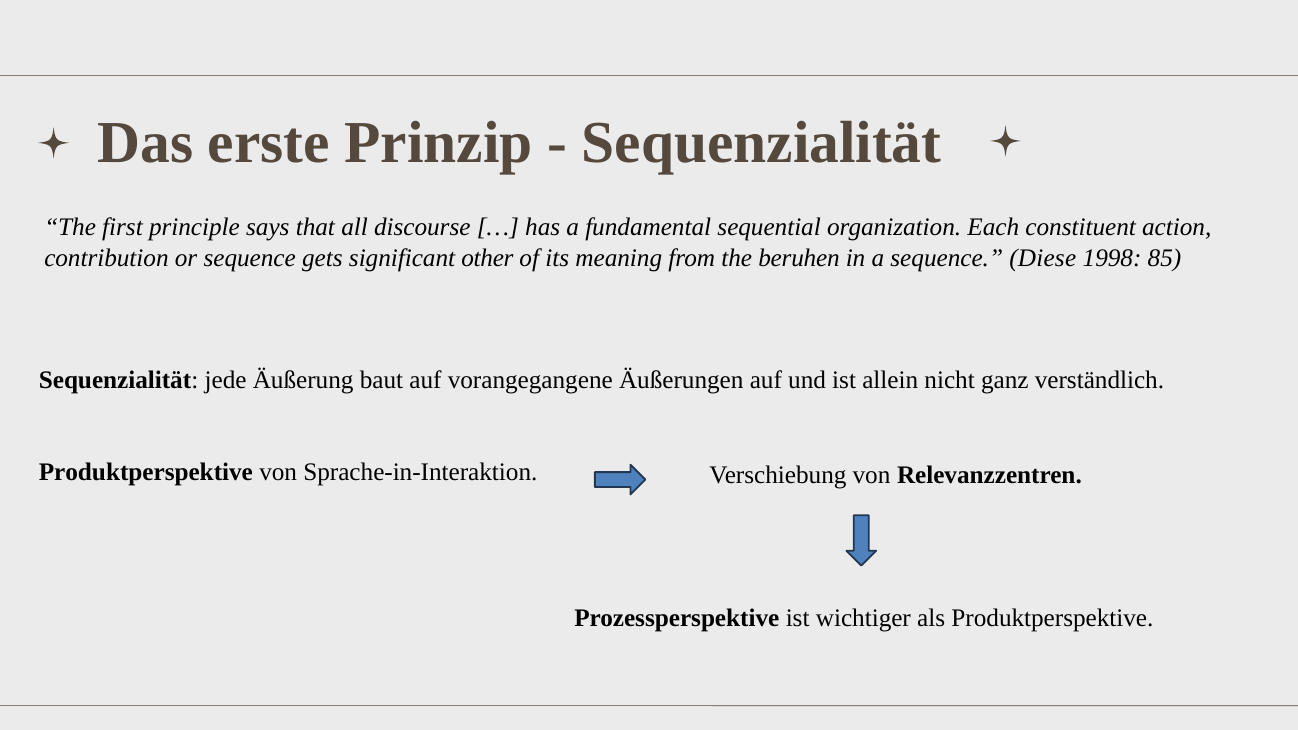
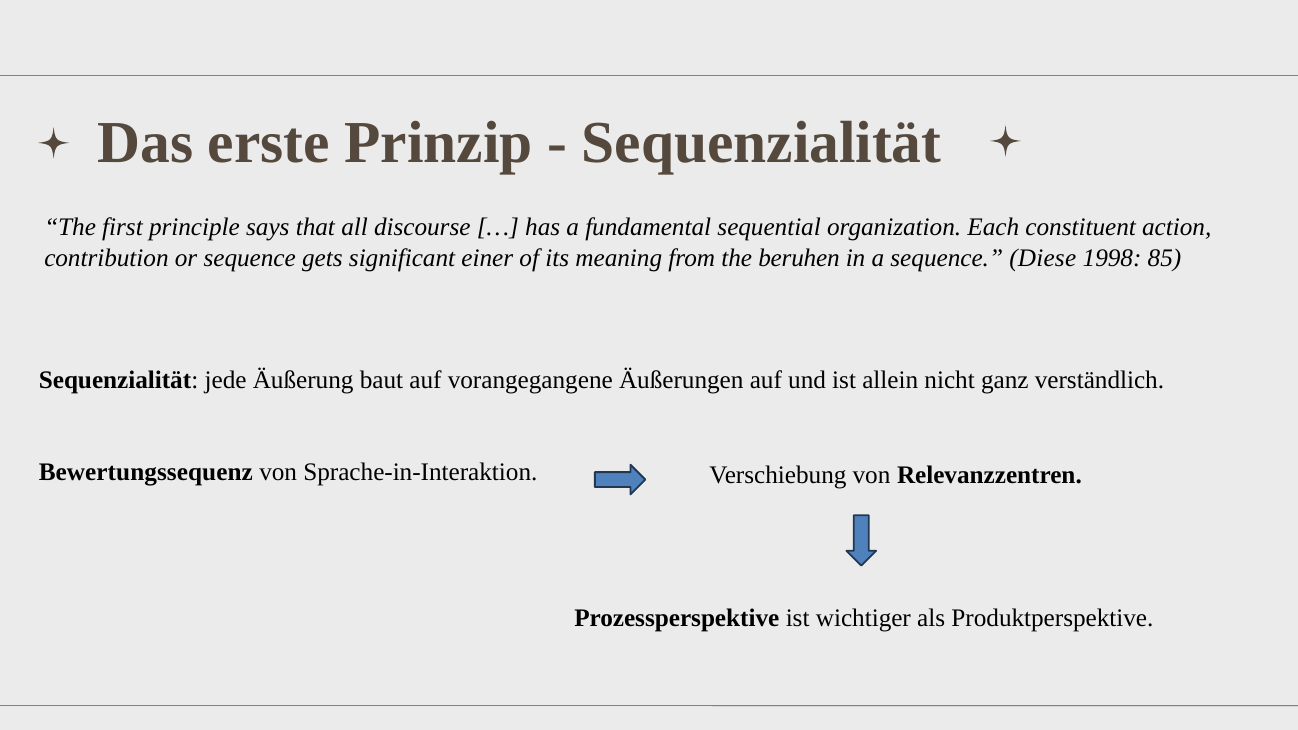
other: other -> einer
Produktperspektive at (146, 472): Produktperspektive -> Bewertungssequenz
